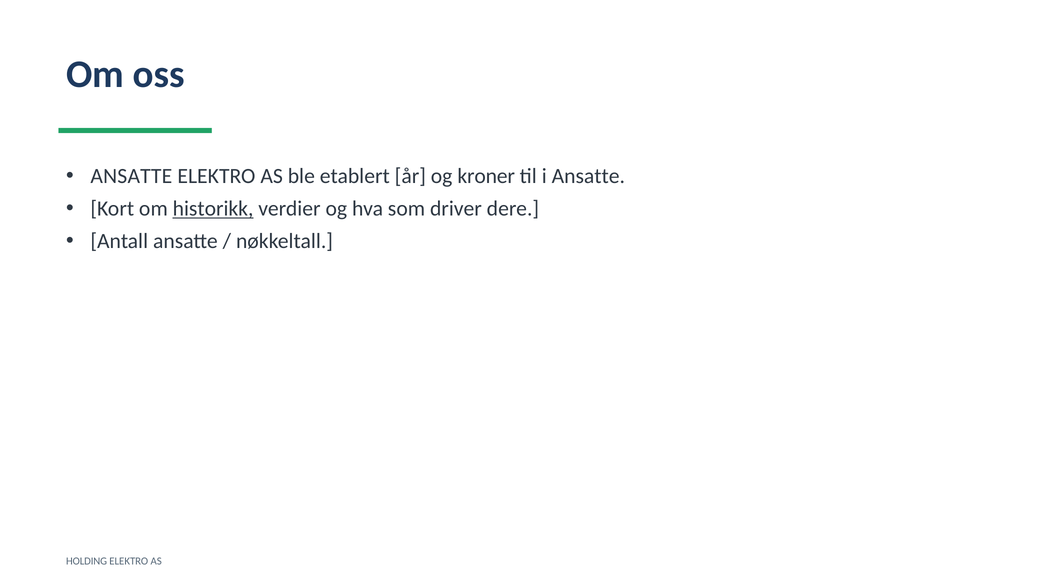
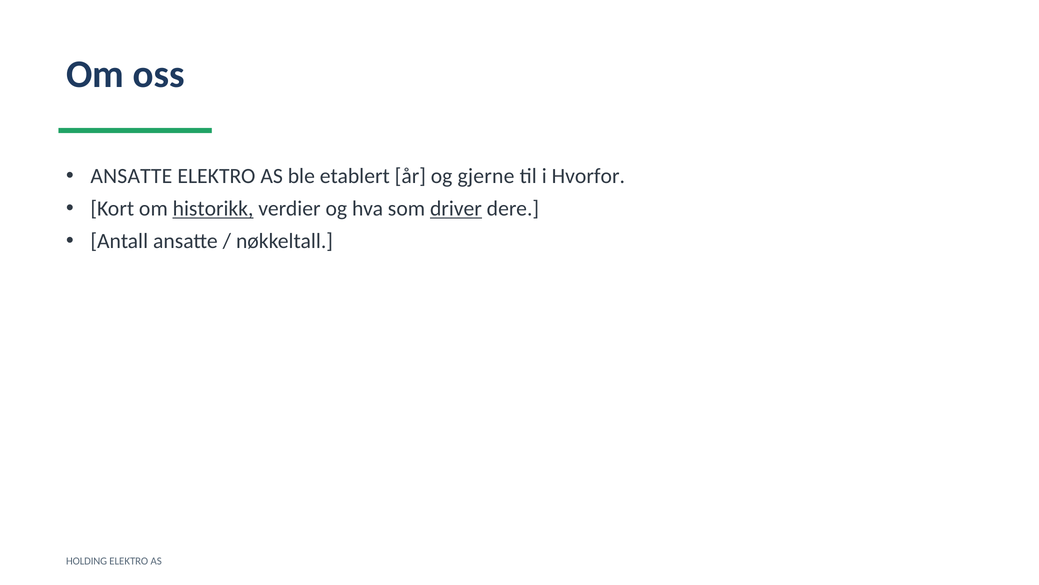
kroner: kroner -> gjerne
i Ansatte: Ansatte -> Hvorfor
driver underline: none -> present
